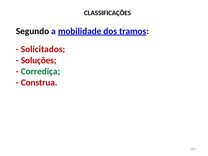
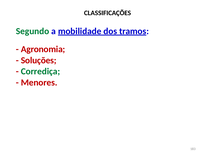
Segundo colour: black -> green
Solicitados: Solicitados -> Agronomia
Construa: Construa -> Menores
